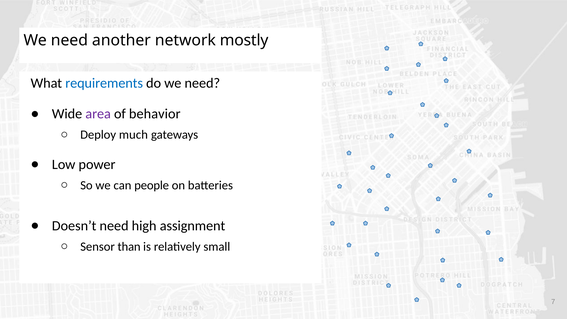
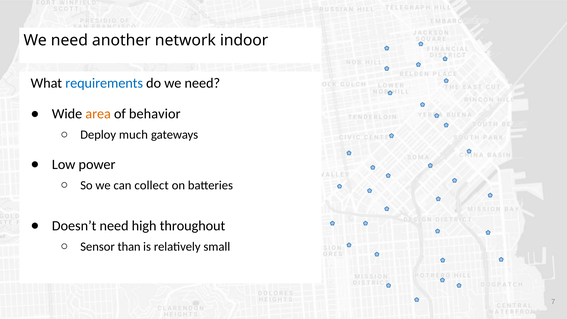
mostly: mostly -> indoor
area colour: purple -> orange
people: people -> collect
assignment: assignment -> throughout
